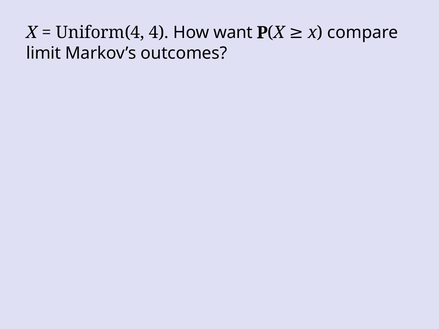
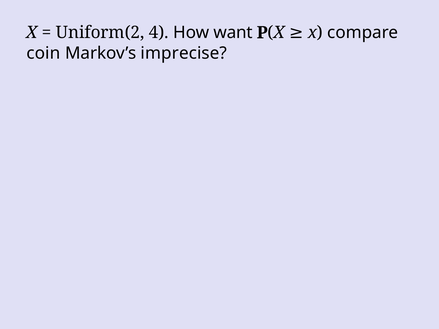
Uniform(4: Uniform(4 -> Uniform(2
limit: limit -> coin
outcomes: outcomes -> imprecise
